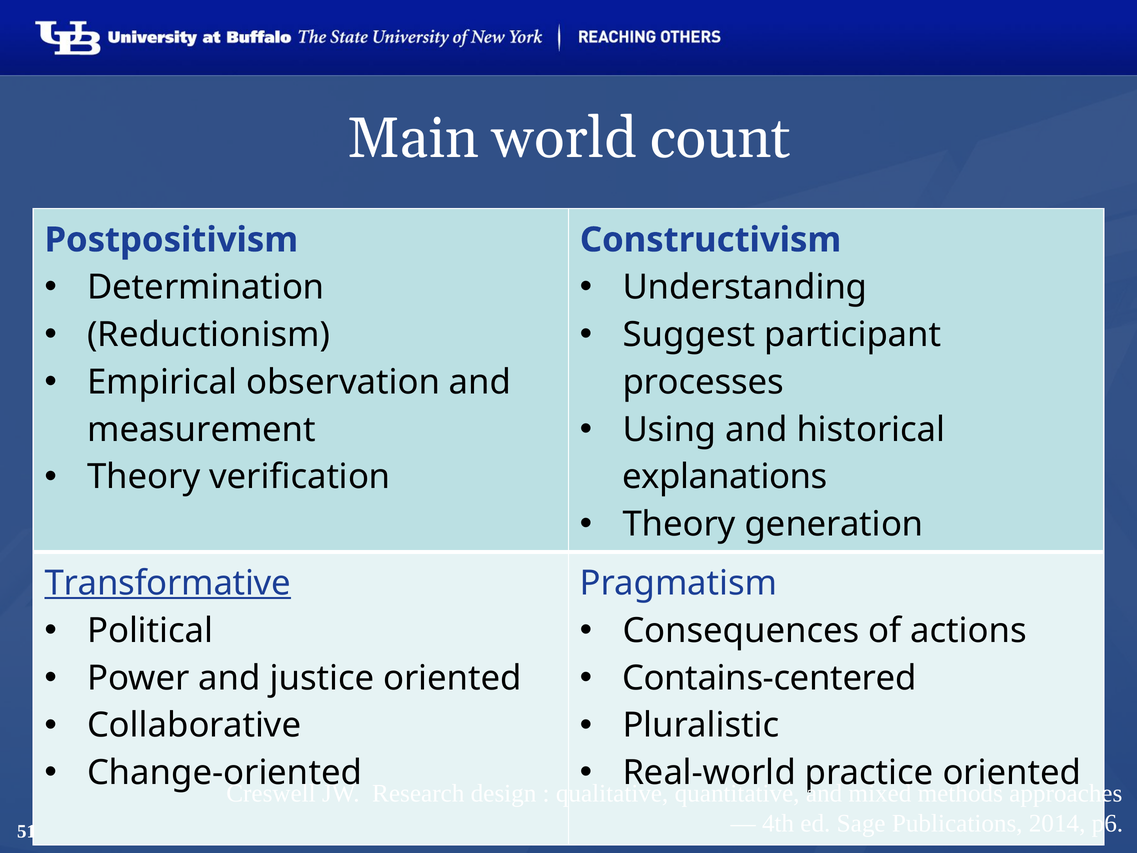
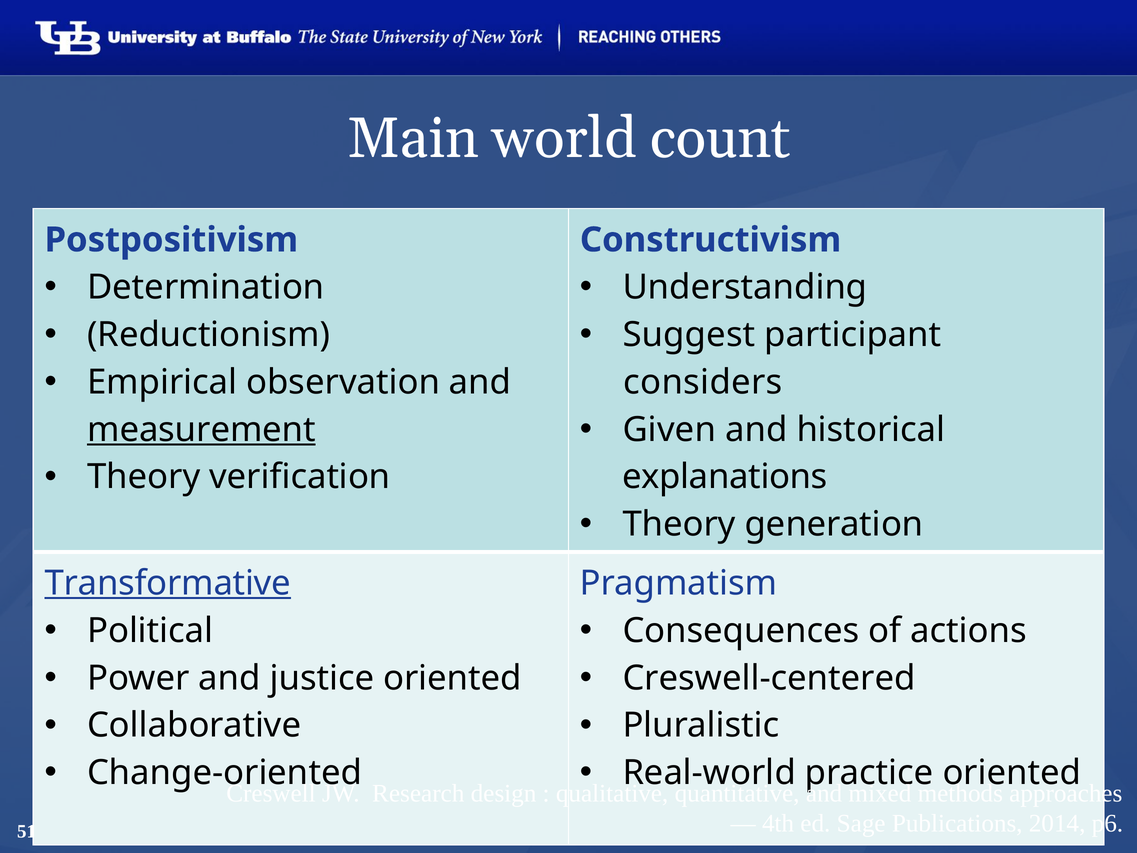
processes: processes -> considers
Using: Using -> Given
measurement underline: none -> present
Contains-centered: Contains-centered -> Creswell-centered
